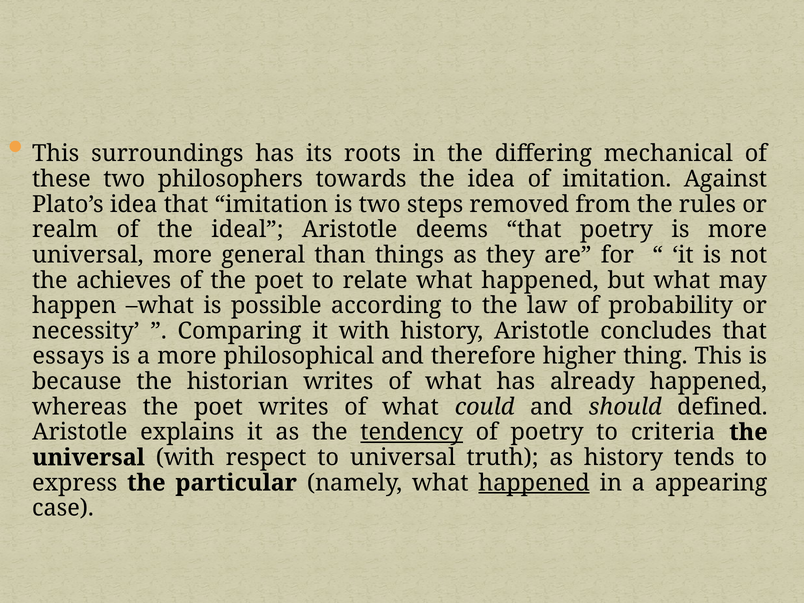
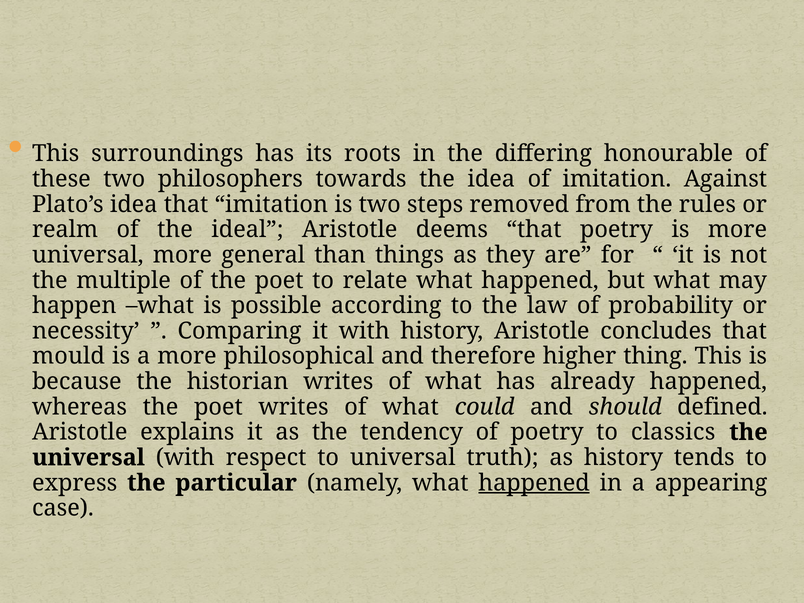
mechanical: mechanical -> honourable
achieves: achieves -> multiple
essays: essays -> mould
tendency underline: present -> none
criteria: criteria -> classics
